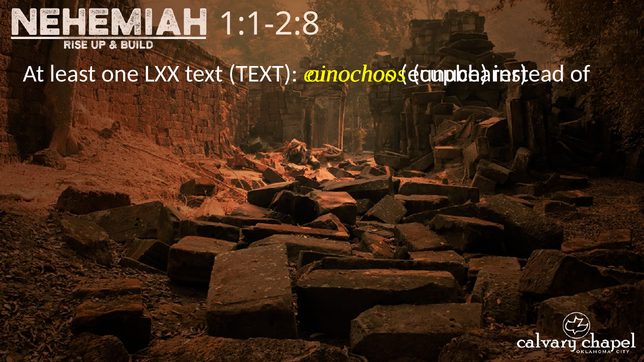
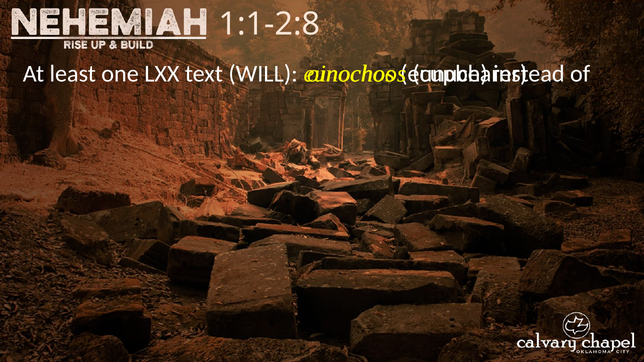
text TEXT: TEXT -> WILL
